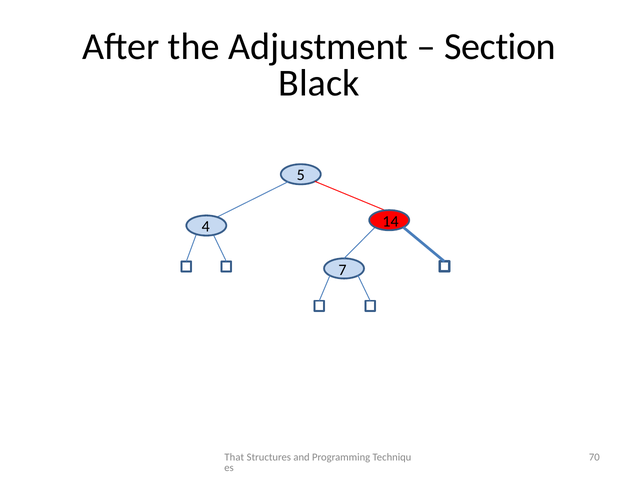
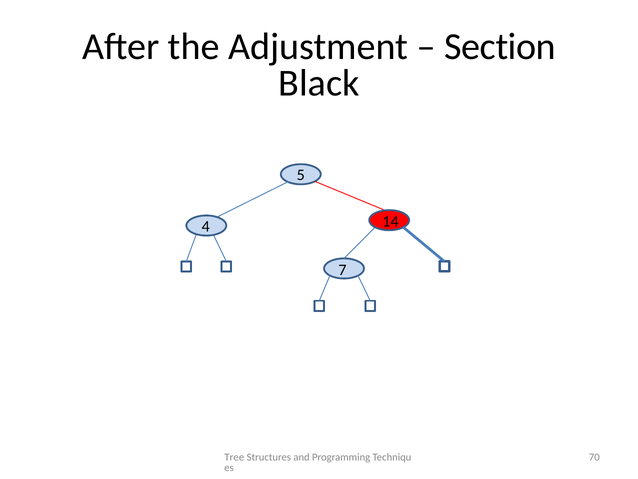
That: That -> Tree
